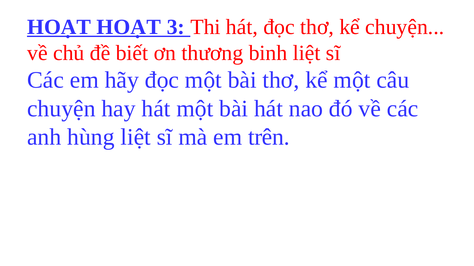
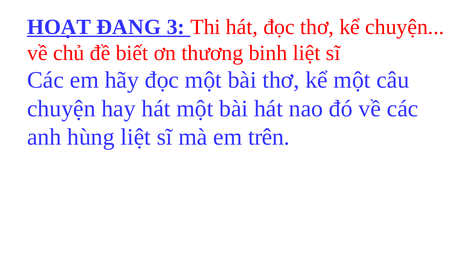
HOẠT HOẠT: HOẠT -> ĐANG
